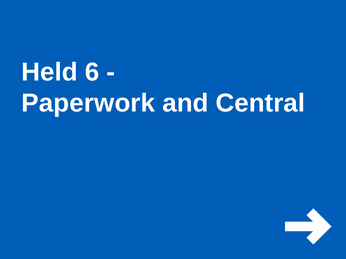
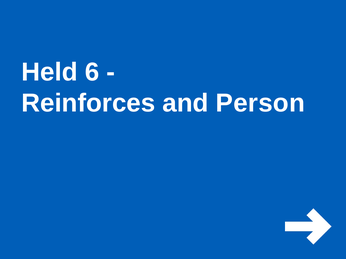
Paperwork: Paperwork -> Reinforces
Central: Central -> Person
